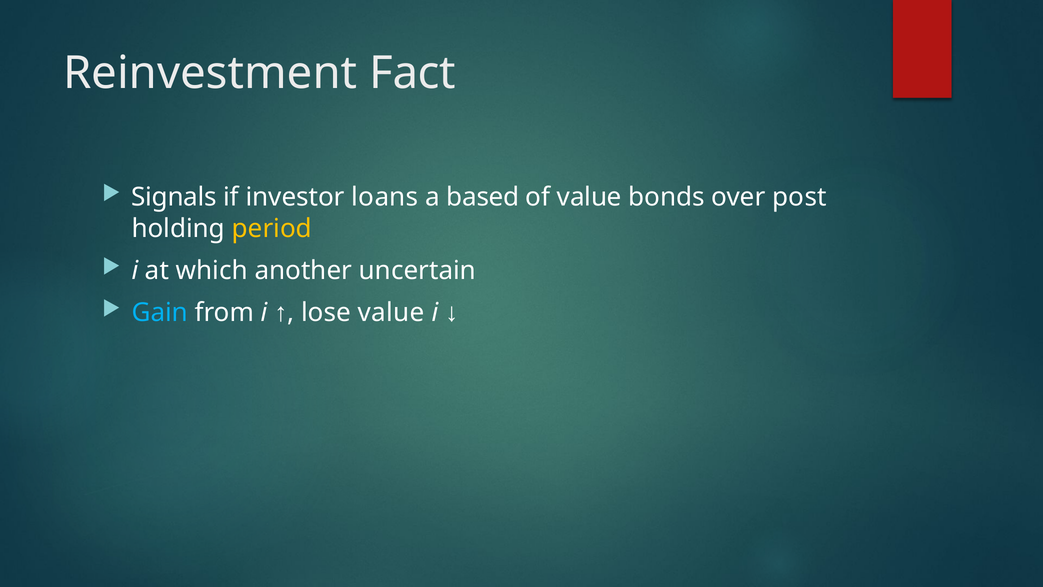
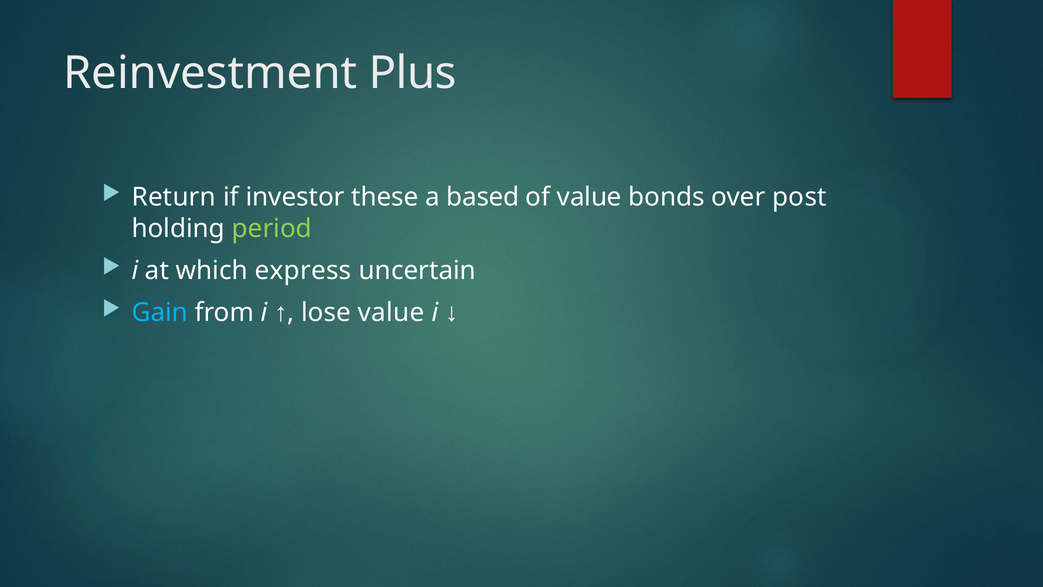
Fact: Fact -> Plus
Signals: Signals -> Return
loans: loans -> these
period colour: yellow -> light green
another: another -> express
